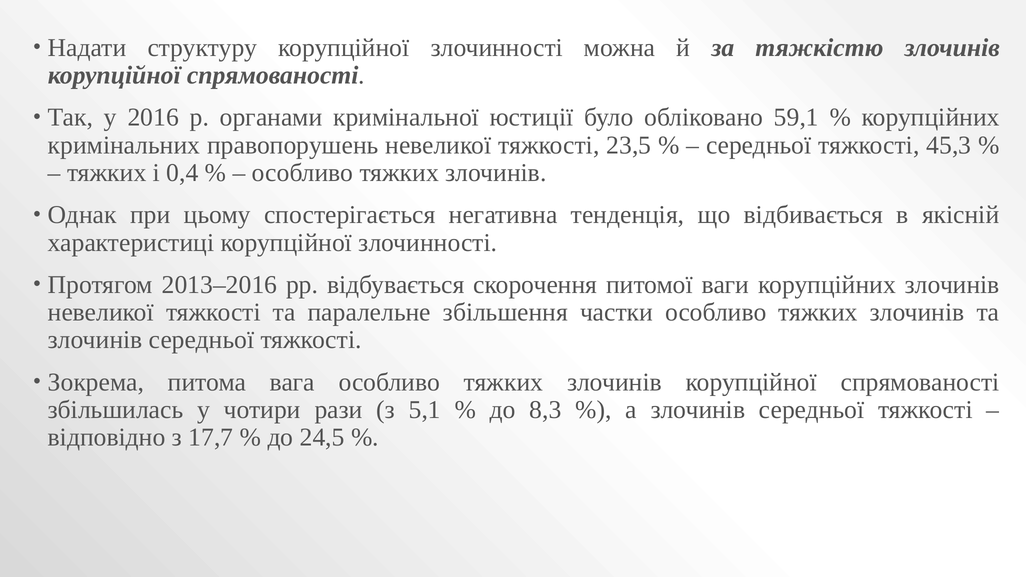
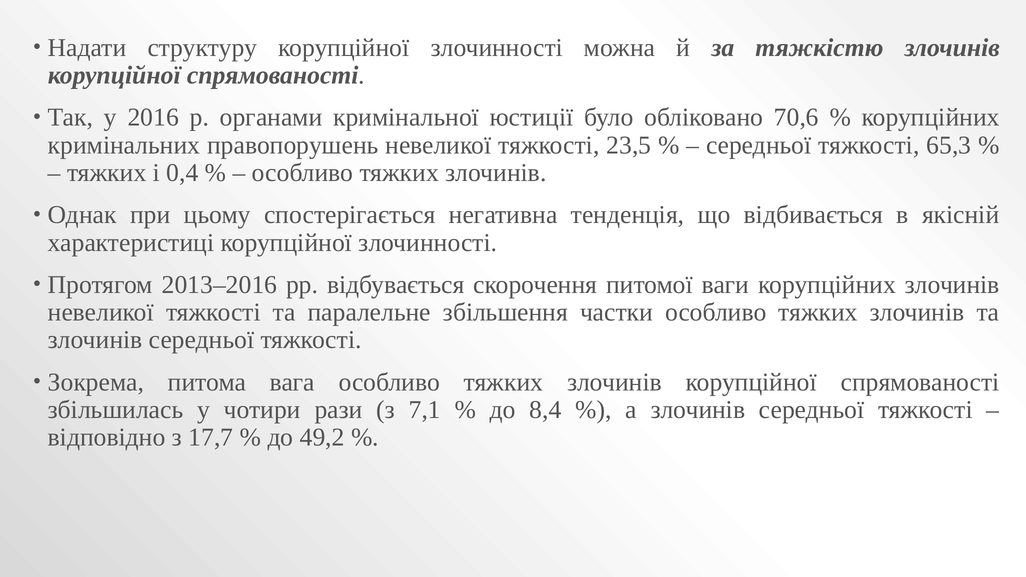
59,1: 59,1 -> 70,6
45,3: 45,3 -> 65,3
5,1: 5,1 -> 7,1
8,3: 8,3 -> 8,4
24,5: 24,5 -> 49,2
